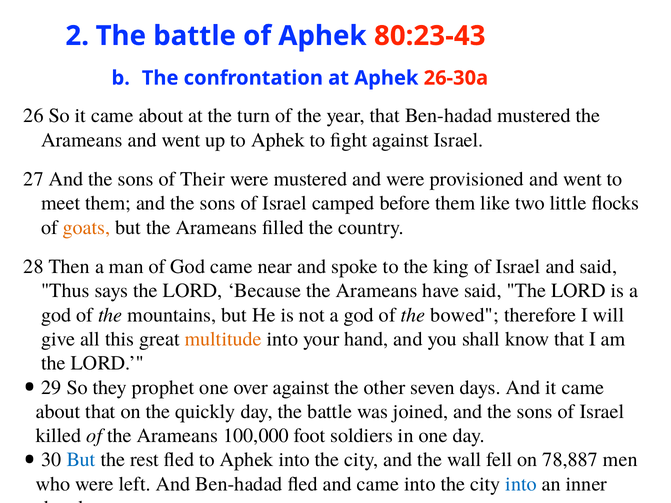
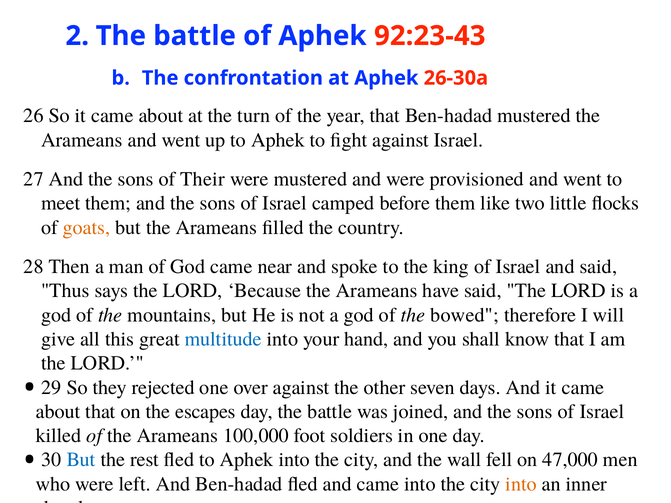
80:23-43: 80:23-43 -> 92:23-43
multitude colour: orange -> blue
prophet: prophet -> rejected
quickly: quickly -> escapes
78,887: 78,887 -> 47,000
into at (521, 484) colour: blue -> orange
